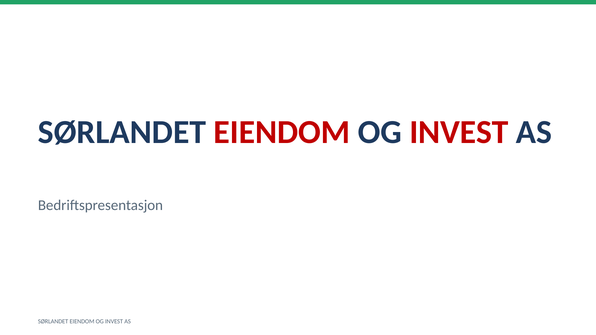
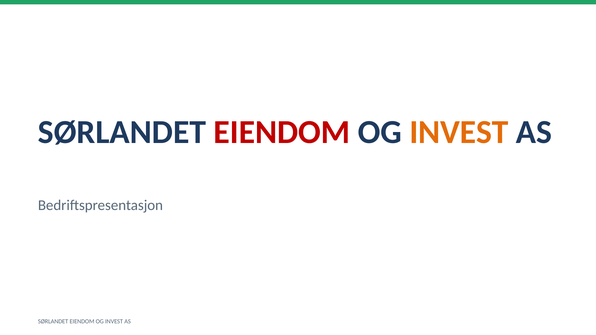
INVEST at (459, 132) colour: red -> orange
